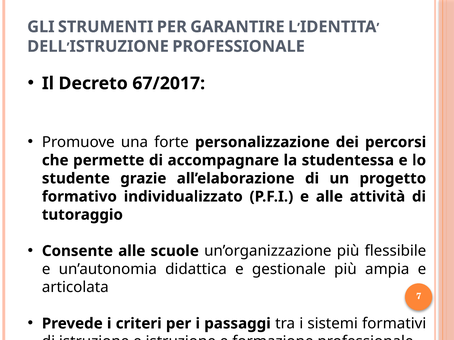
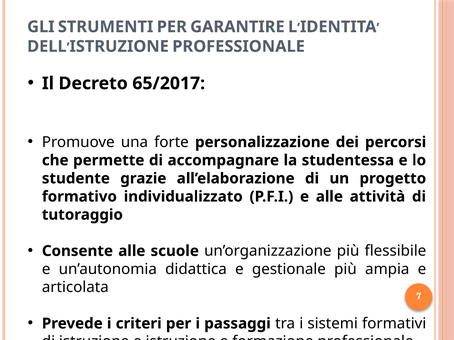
67/2017: 67/2017 -> 65/2017
